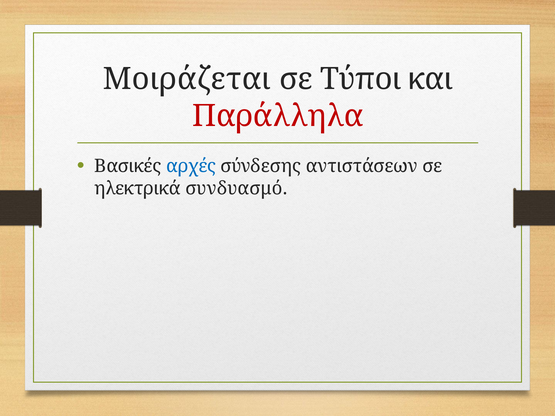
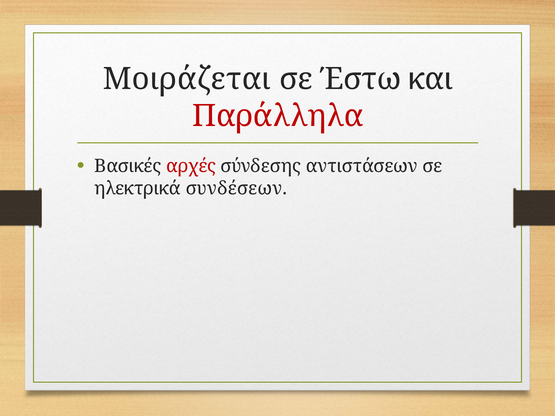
Τύποι: Τύποι -> Έστω
αρχές colour: blue -> red
συνδυασμό: συνδυασμό -> συνδέσεων
